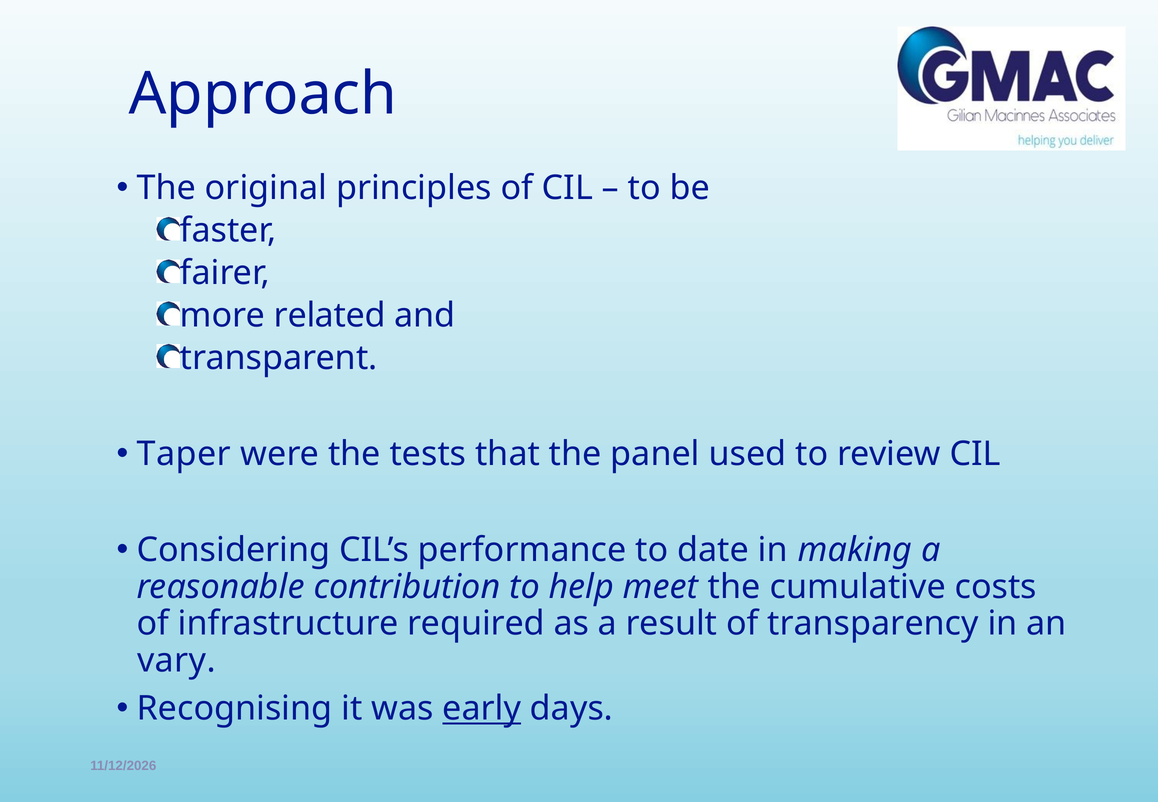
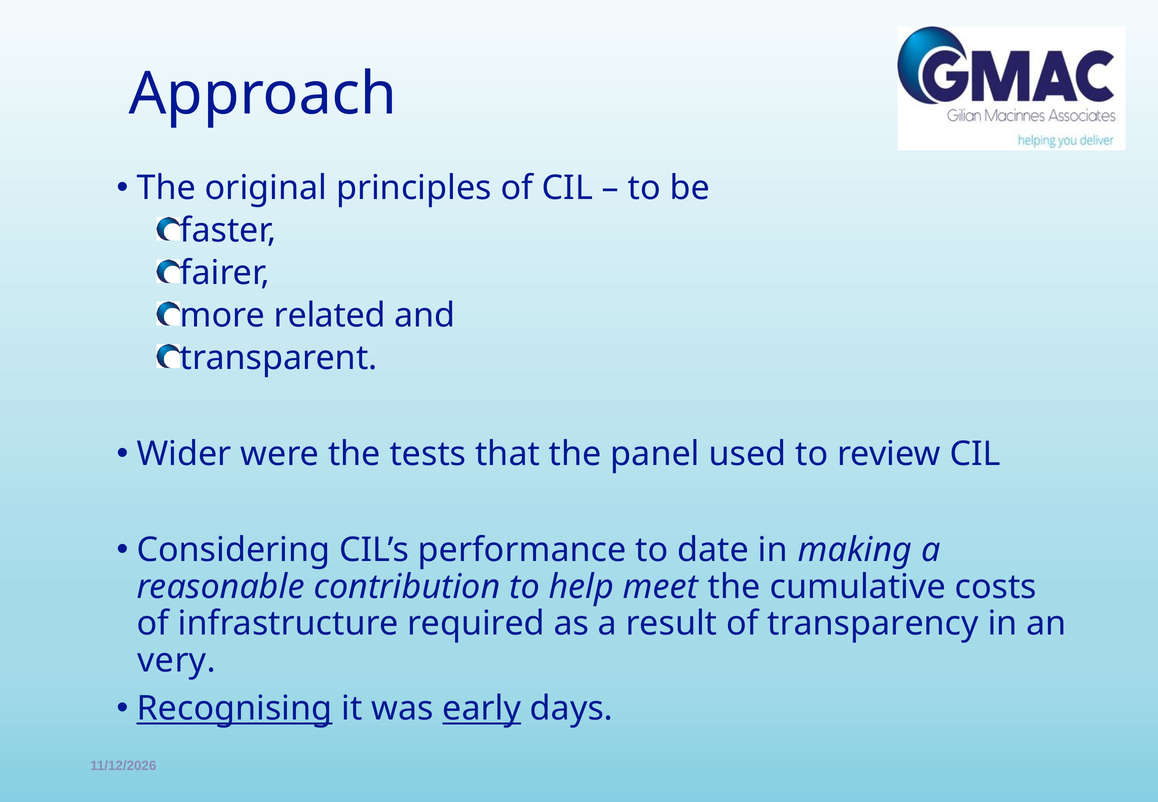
Taper: Taper -> Wider
vary: vary -> very
Recognising underline: none -> present
